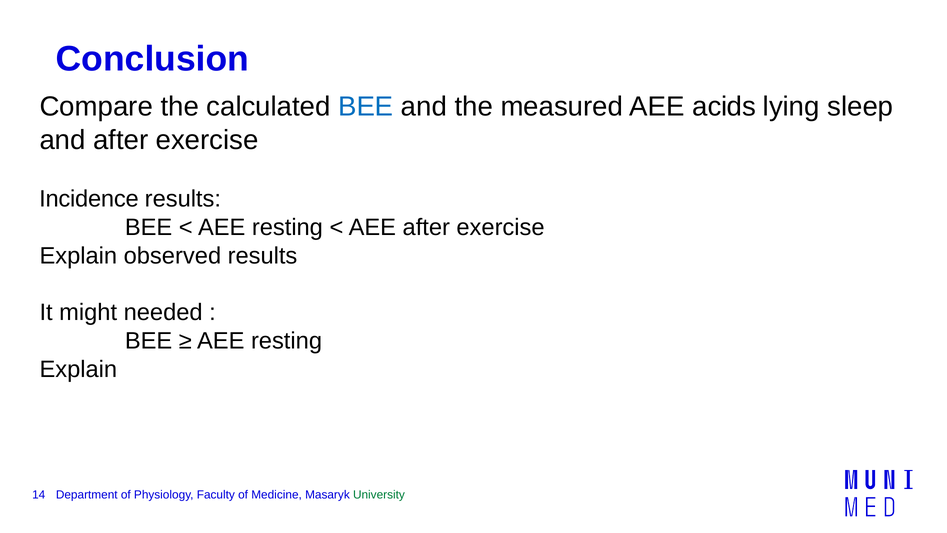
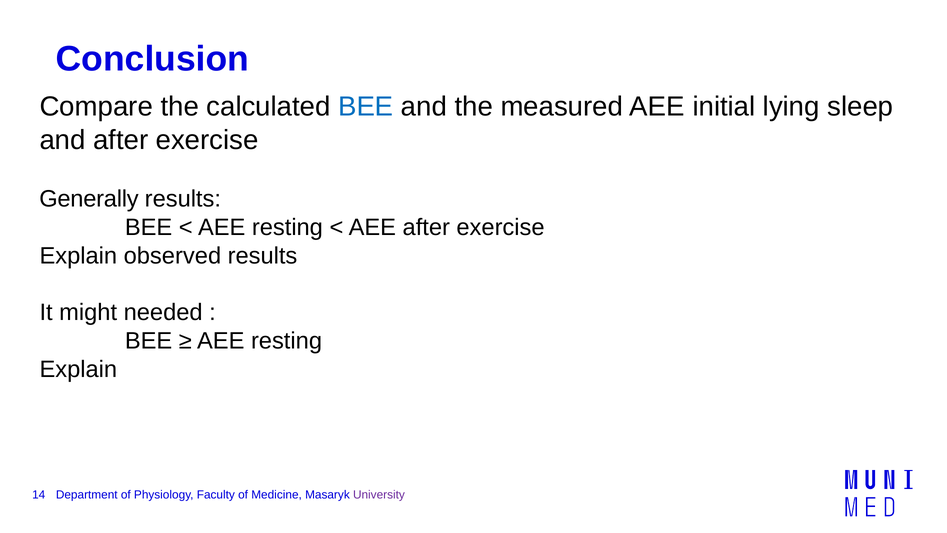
acids: acids -> initial
Incidence: Incidence -> Generally
University colour: green -> purple
